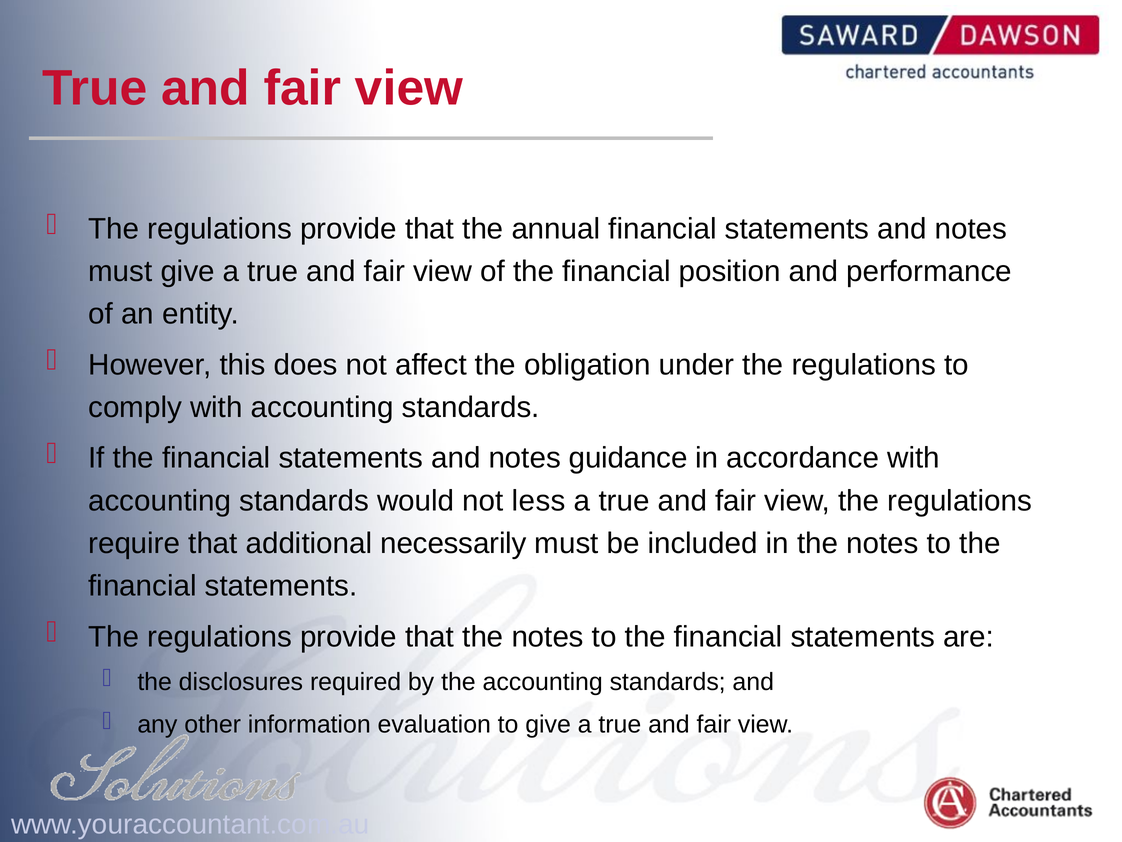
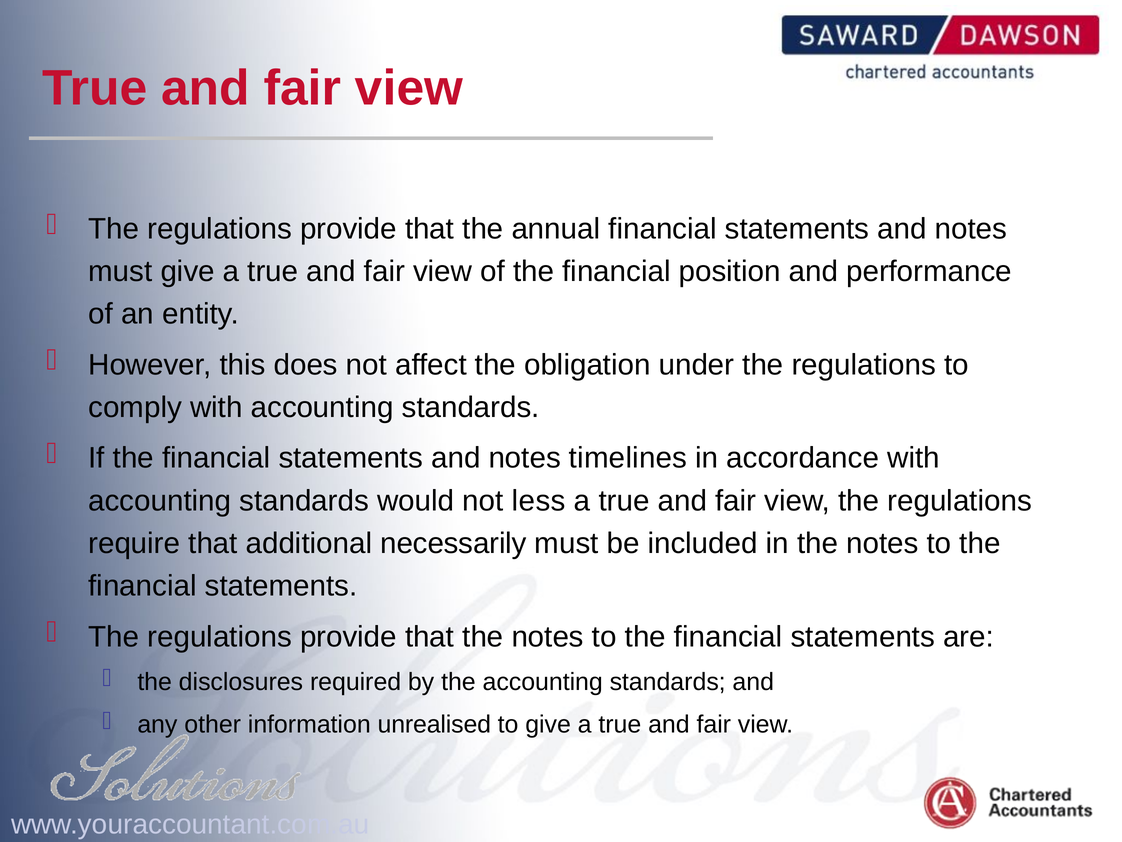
guidance: guidance -> timelines
evaluation: evaluation -> unrealised
